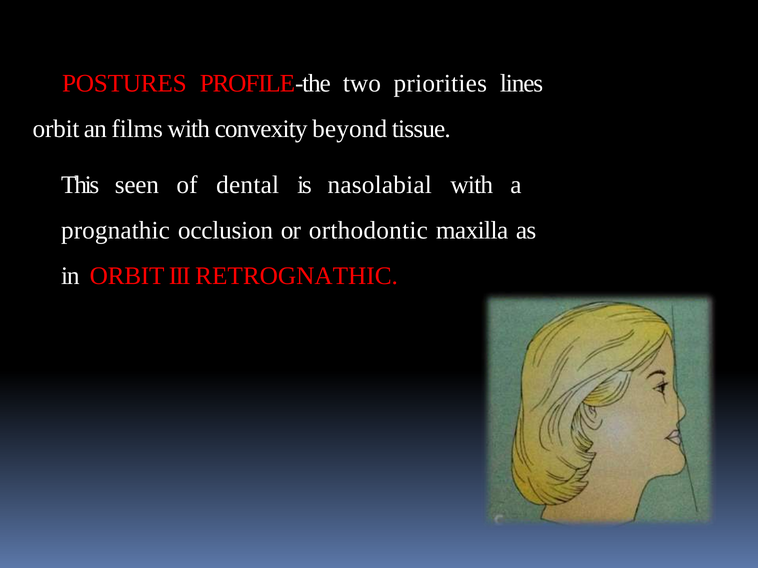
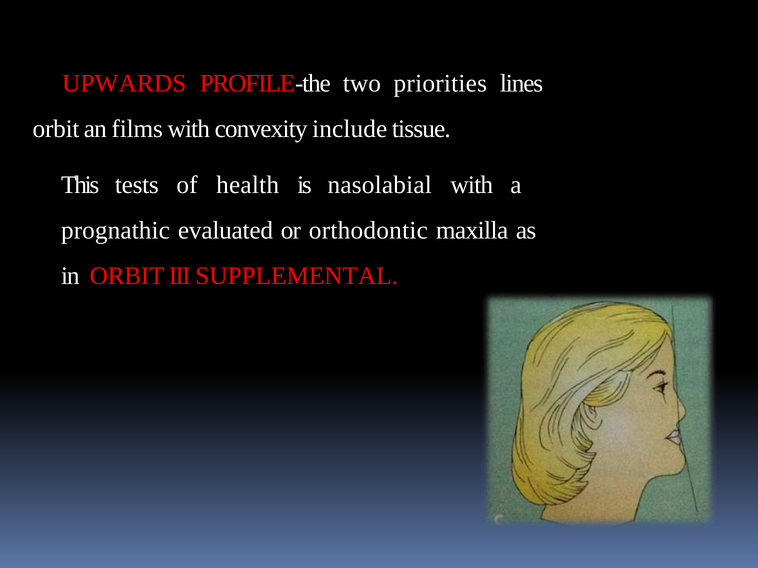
POSTURES: POSTURES -> UPWARDS
beyond: beyond -> include
seen: seen -> tests
dental: dental -> health
occlusion: occlusion -> evaluated
RETROGNATHIC: RETROGNATHIC -> SUPPLEMENTAL
